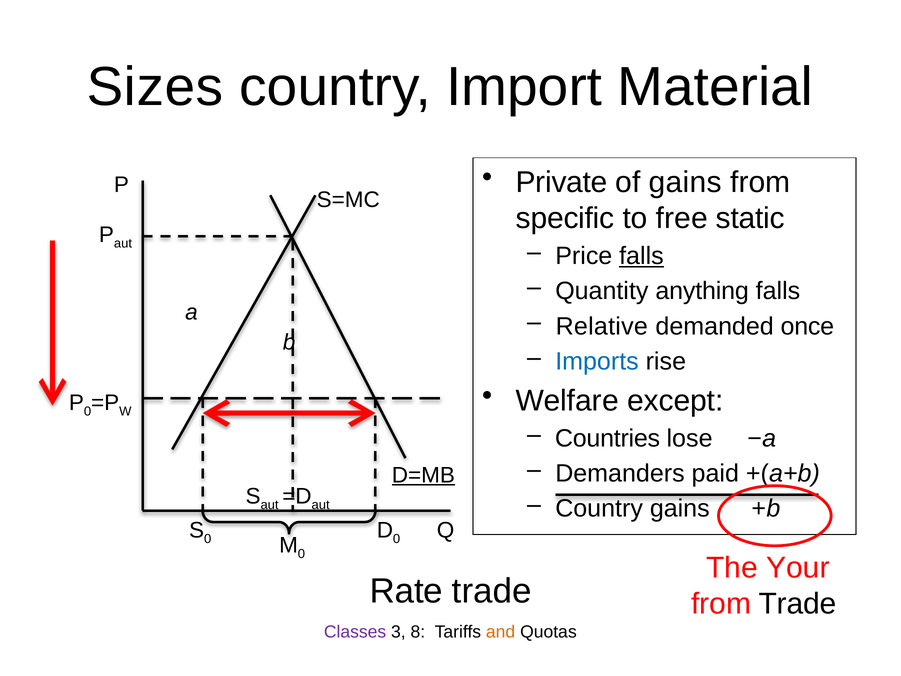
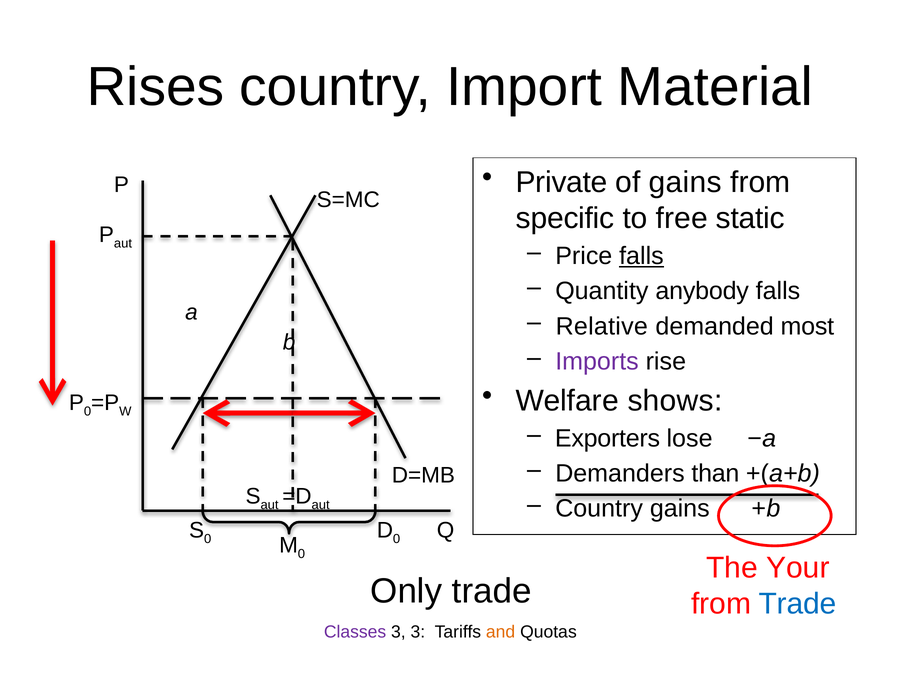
Sizes: Sizes -> Rises
anything: anything -> anybody
once: once -> most
Imports colour: blue -> purple
except: except -> shows
Countries: Countries -> Exporters
paid: paid -> than
D=MB underline: present -> none
Rate: Rate -> Only
Trade at (798, 604) colour: black -> blue
3 8: 8 -> 3
